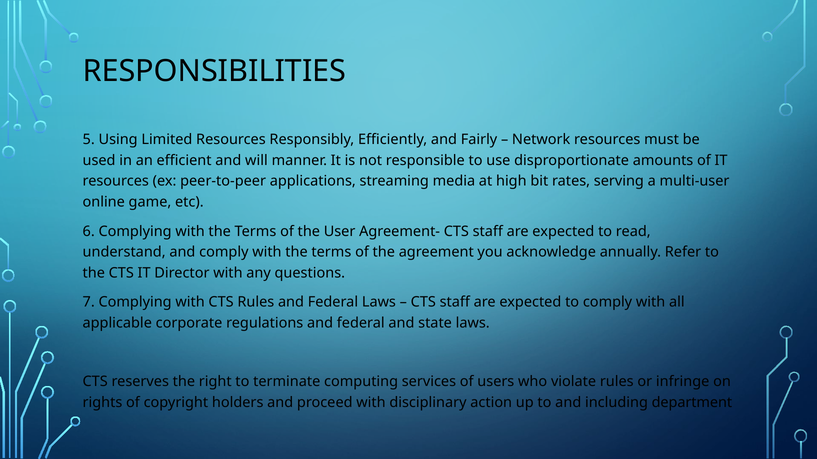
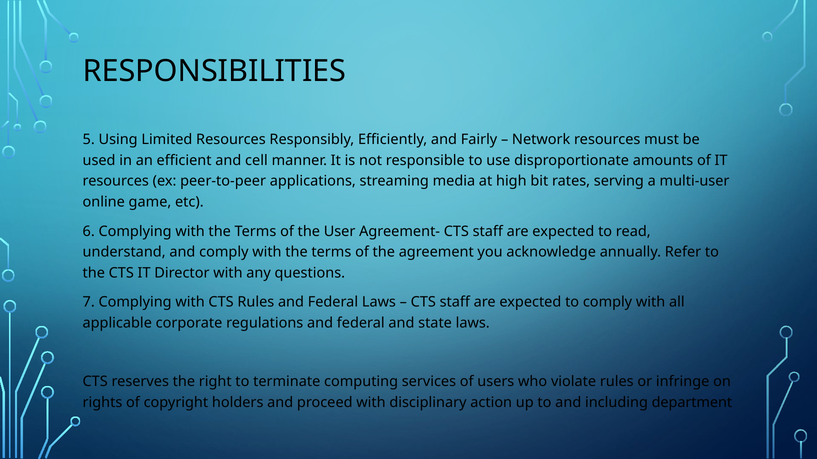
will: will -> cell
